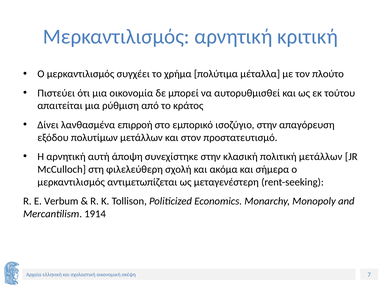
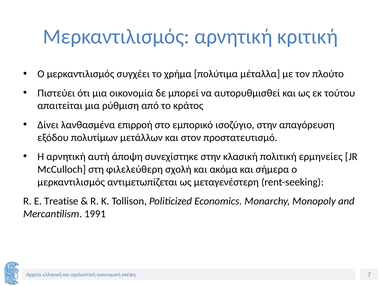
πολιτική μετάλλων: μετάλλων -> ερμηνείες
Verbum: Verbum -> Treatise
1914: 1914 -> 1991
